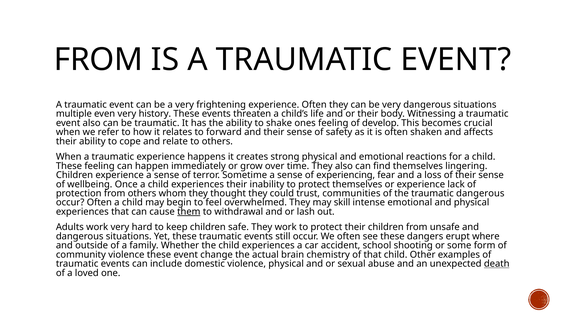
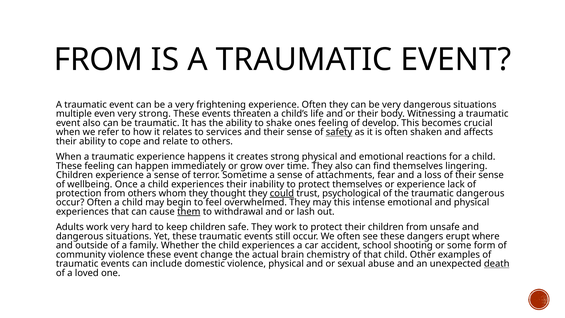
very history: history -> strong
forward: forward -> services
safety underline: none -> present
experiencing: experiencing -> attachments
could underline: none -> present
communities: communities -> psychological
may skill: skill -> this
